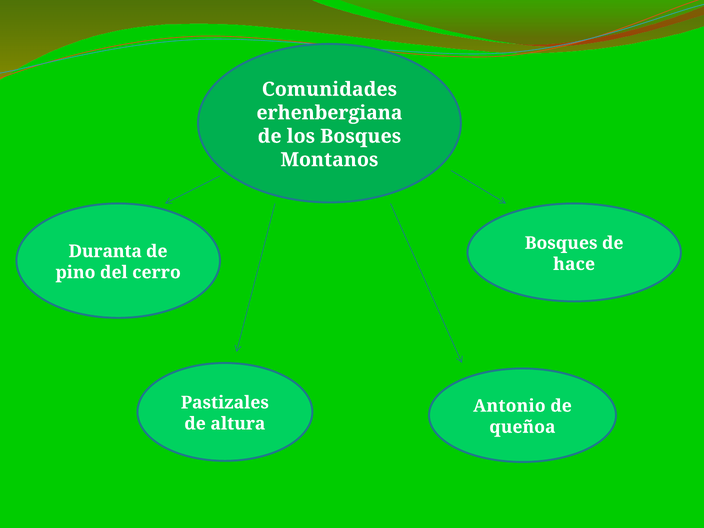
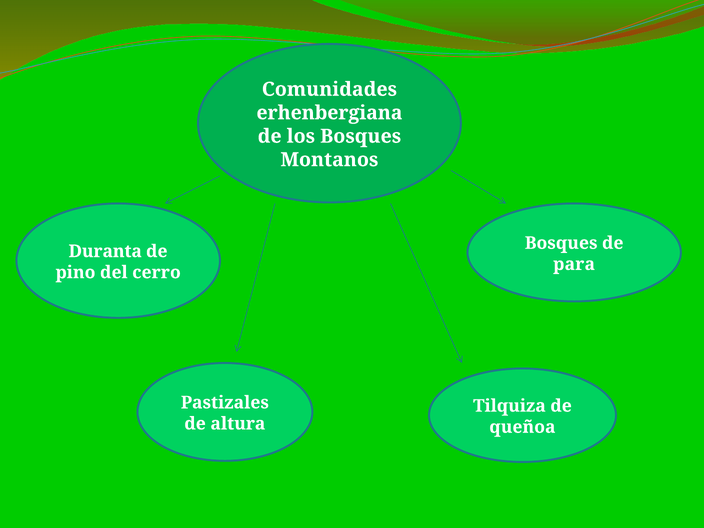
hace: hace -> para
Antonio: Antonio -> Tilquiza
